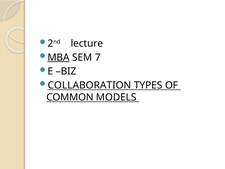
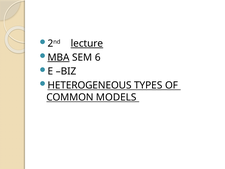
lecture underline: none -> present
7: 7 -> 6
COLLABORATION: COLLABORATION -> HETEROGENEOUS
